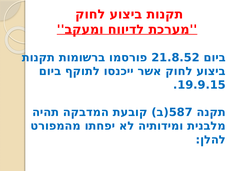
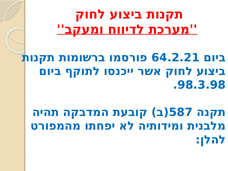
21.8.52: 21.8.52 -> 64.2.21
19.9.15: 19.9.15 -> 98.3.98
